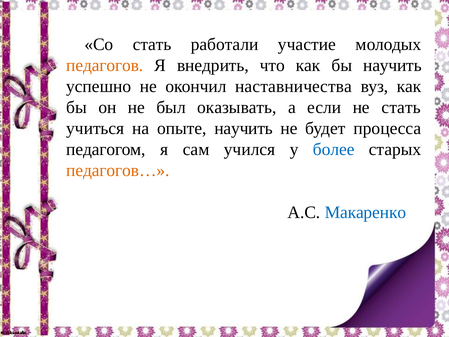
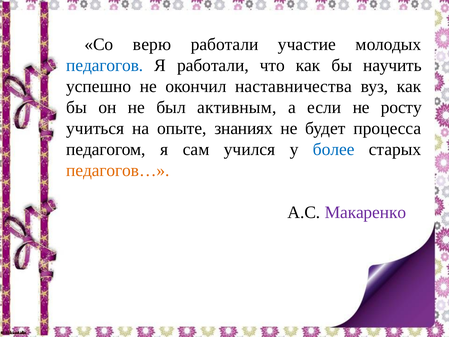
Со стать: стать -> верю
педагогов colour: orange -> blue
Я внедрить: внедрить -> работали
оказывать: оказывать -> активным
не стать: стать -> росту
опыте научить: научить -> знаниях
Макаренко colour: blue -> purple
